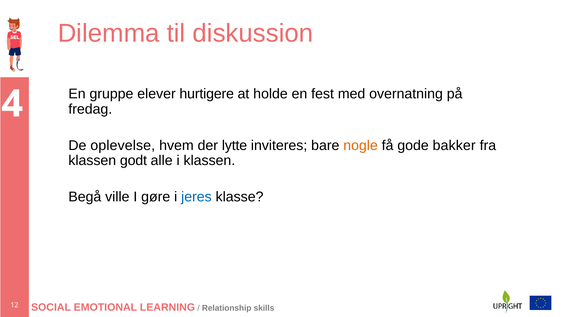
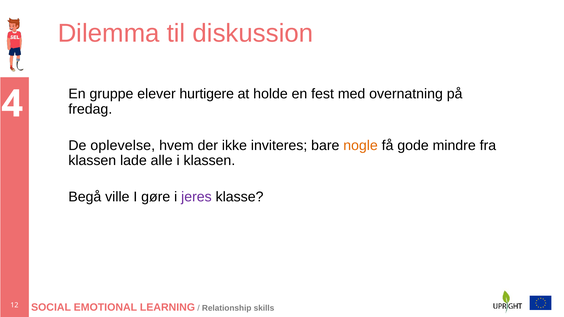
lytte: lytte -> ikke
bakker: bakker -> mindre
godt: godt -> lade
jeres colour: blue -> purple
